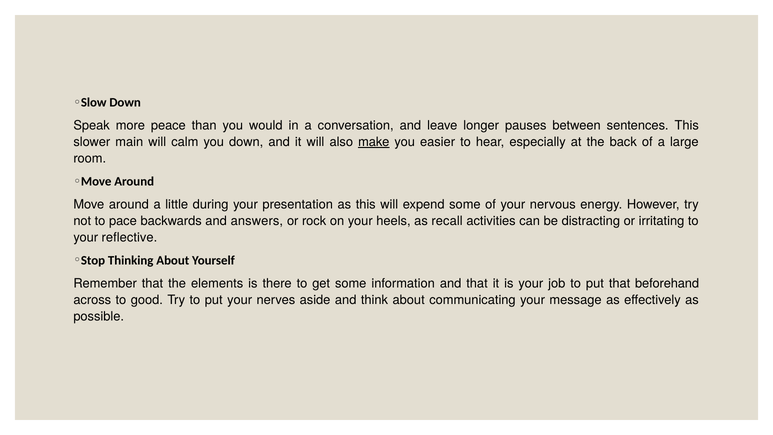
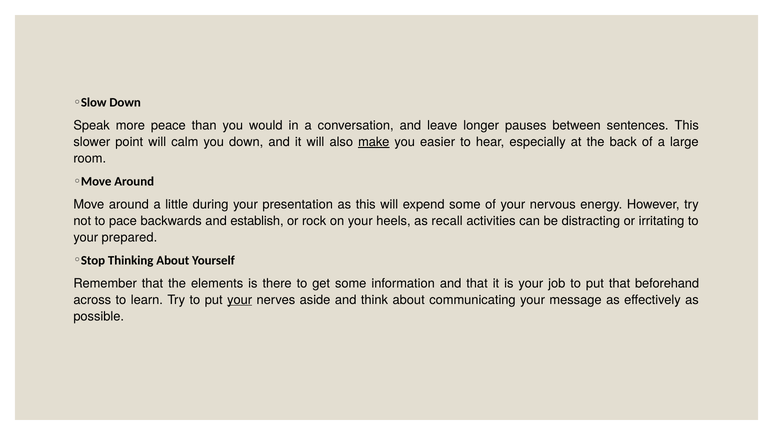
main: main -> point
answers: answers -> establish
reflective: reflective -> prepared
good: good -> learn
your at (240, 300) underline: none -> present
